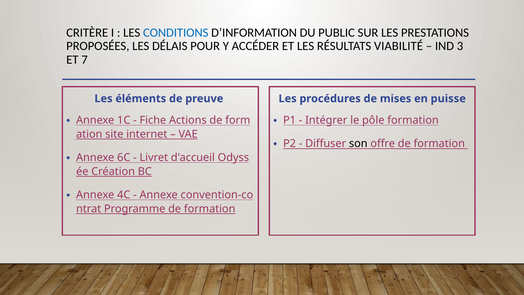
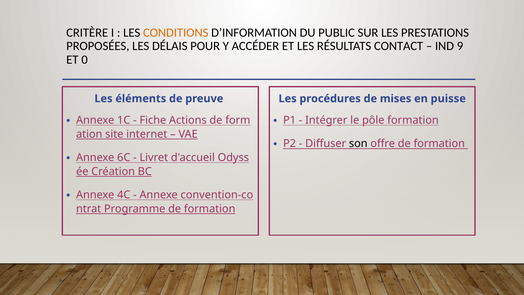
CONDITIONS colour: blue -> orange
VIABILITÉ: VIABILITÉ -> CONTACT
3: 3 -> 9
7: 7 -> 0
